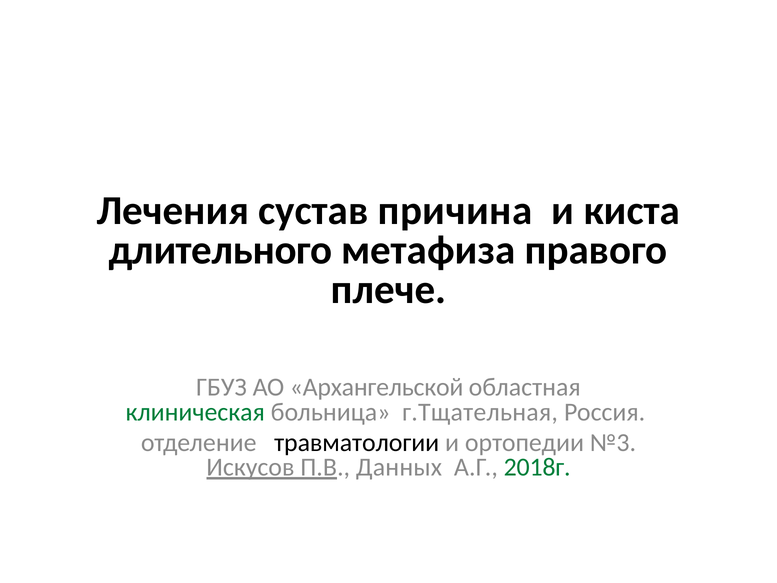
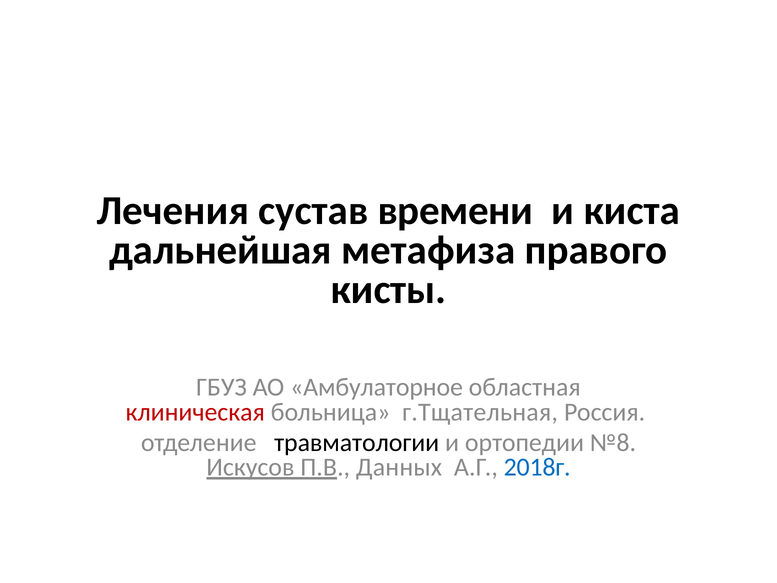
причина: причина -> времени
длительного: длительного -> дальнейшая
плече: плече -> кисты
Архангельской: Архангельской -> Амбулаторное
клиническая colour: green -> red
№3: №3 -> №8
2018г colour: green -> blue
